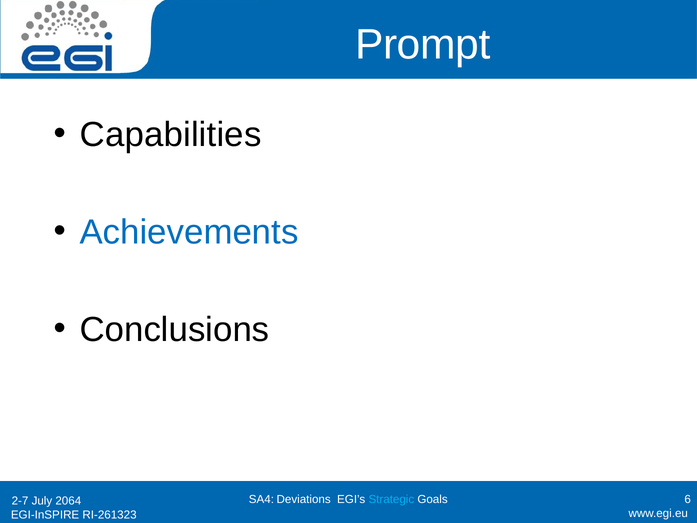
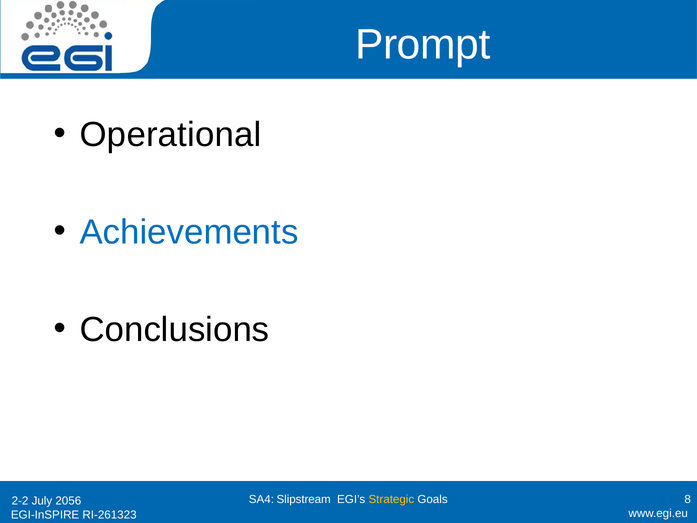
Capabilities: Capabilities -> Operational
2-7: 2-7 -> 2-2
2064: 2064 -> 2056
Deviations: Deviations -> Slipstream
Strategic colour: light blue -> yellow
6: 6 -> 8
